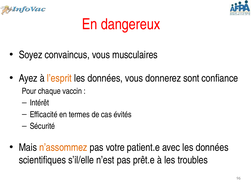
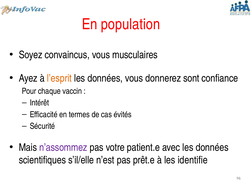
dangereux: dangereux -> population
n’assommez colour: orange -> purple
troubles: troubles -> identifie
